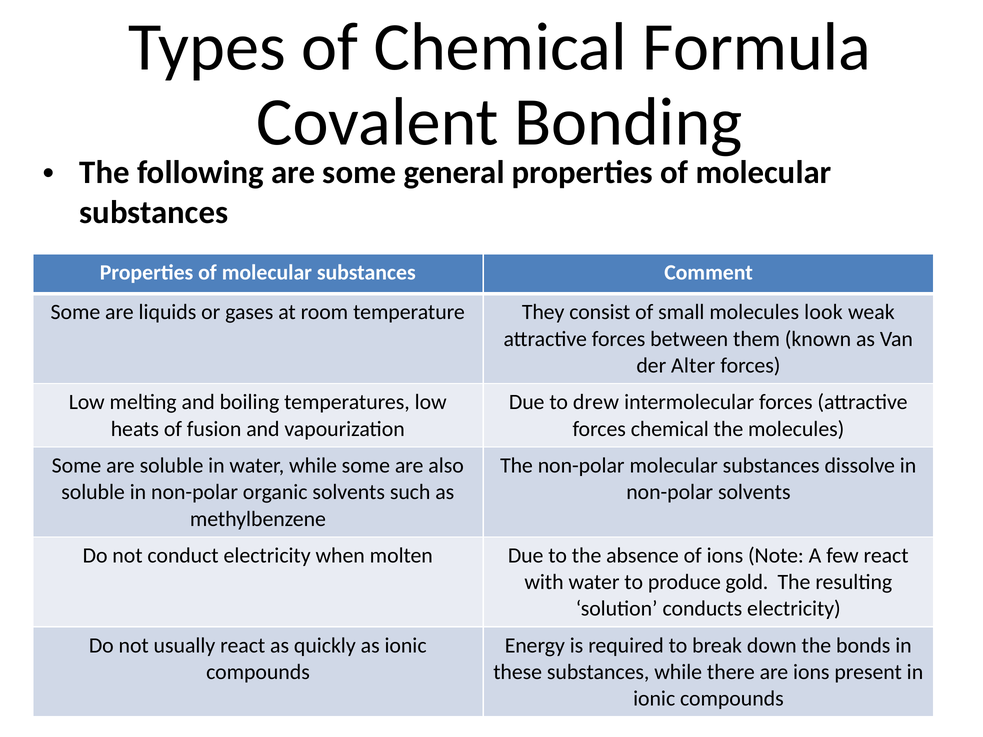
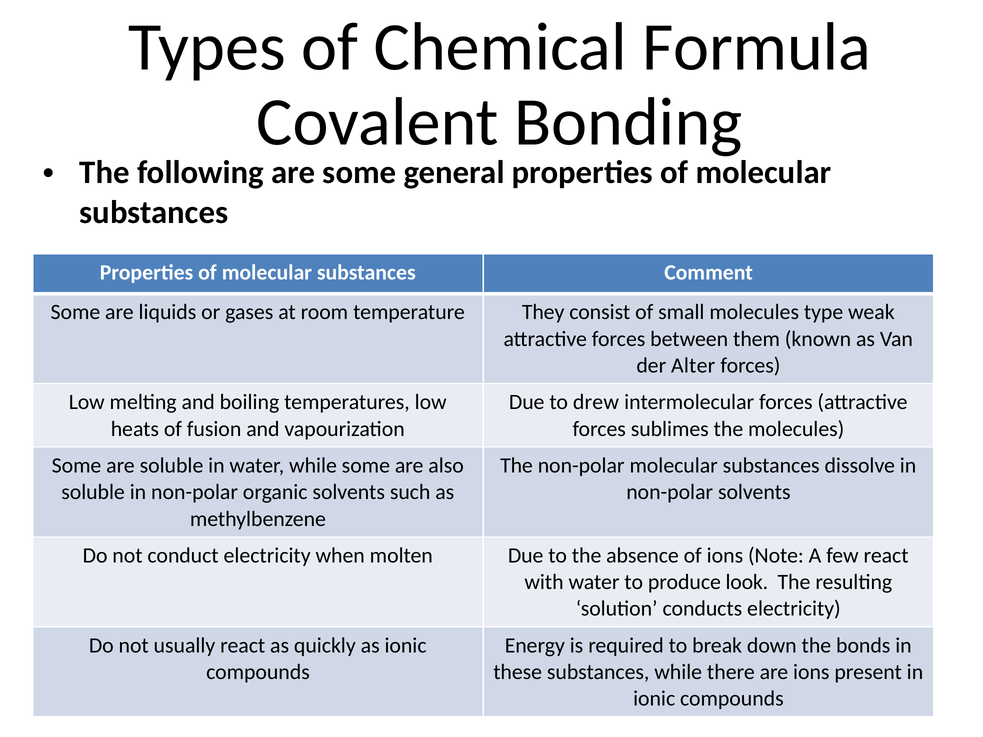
look: look -> type
forces chemical: chemical -> sublimes
gold: gold -> look
